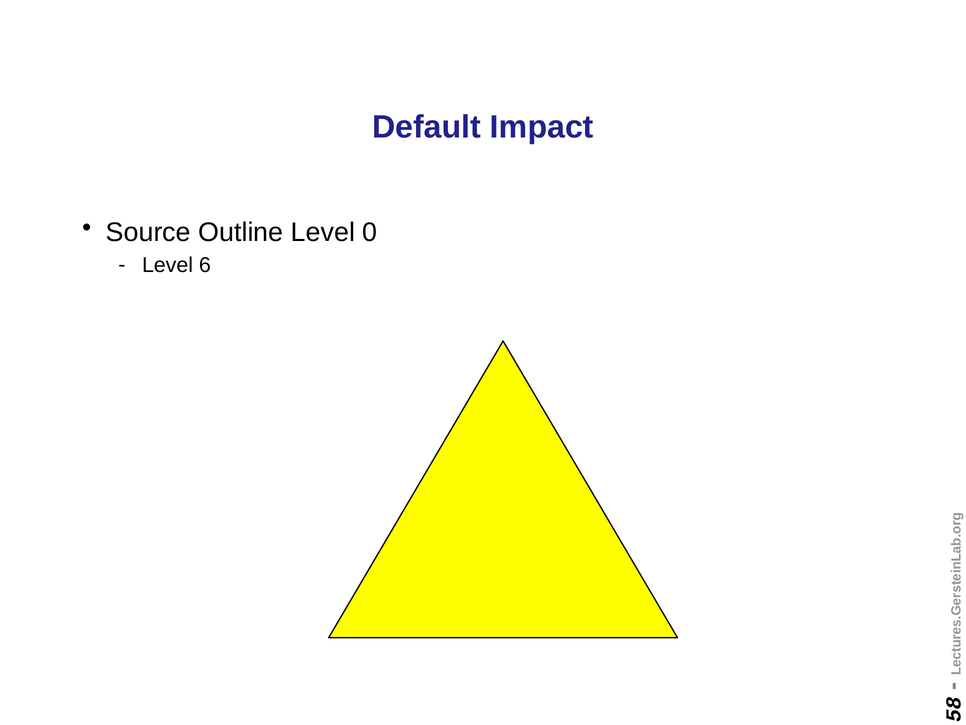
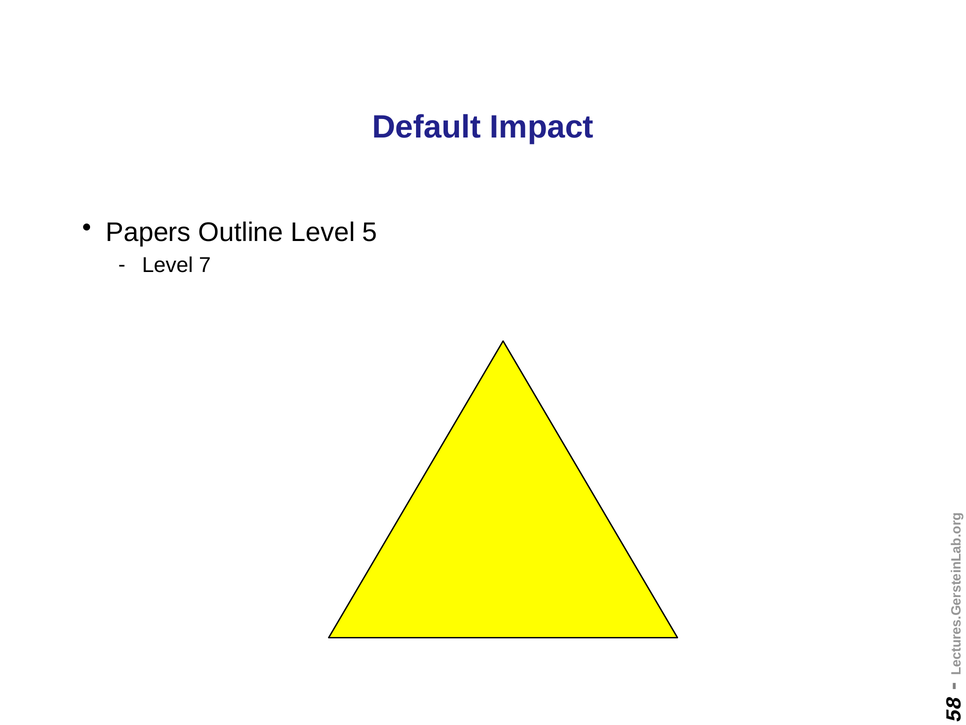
Source: Source -> Papers
Level 0: 0 -> 5
6: 6 -> 7
